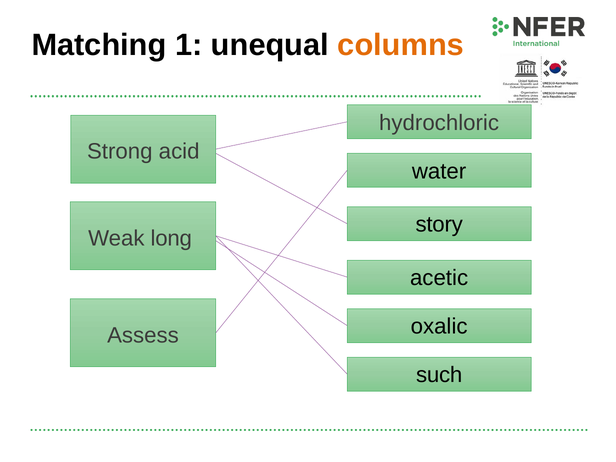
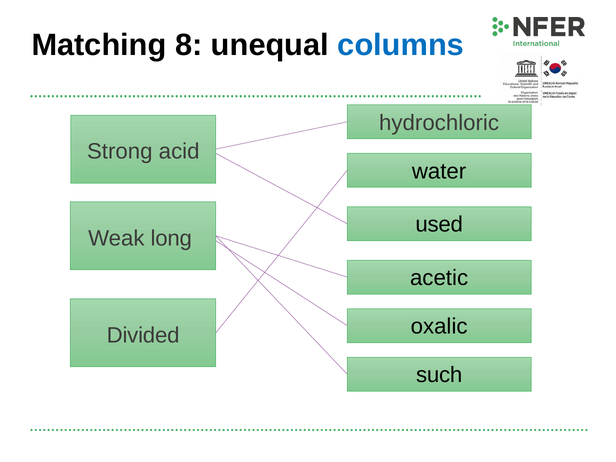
1: 1 -> 8
columns colour: orange -> blue
story: story -> used
Assess: Assess -> Divided
